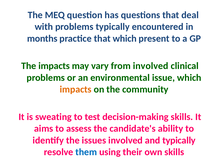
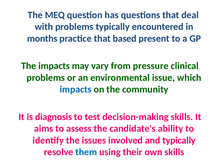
that which: which -> based
from involved: involved -> pressure
impacts at (76, 89) colour: orange -> blue
sweating: sweating -> diagnosis
